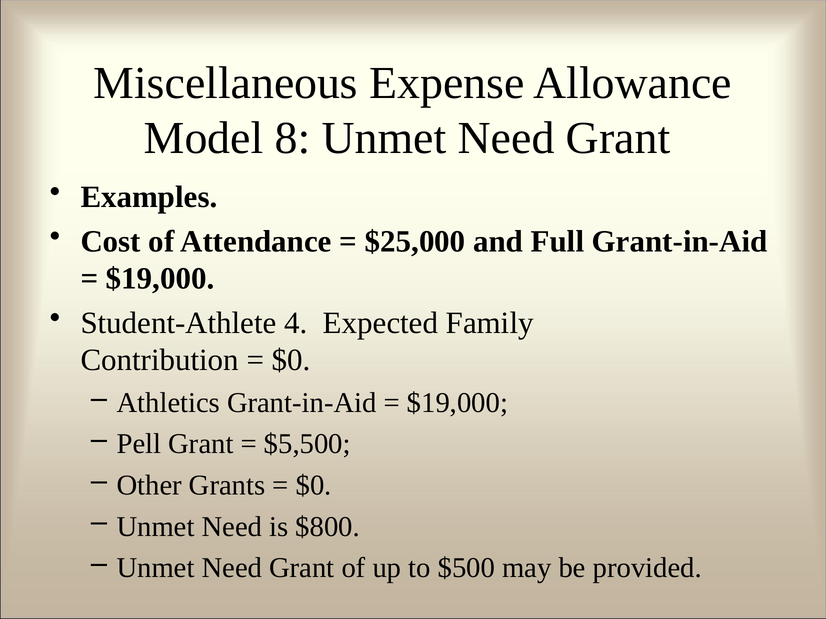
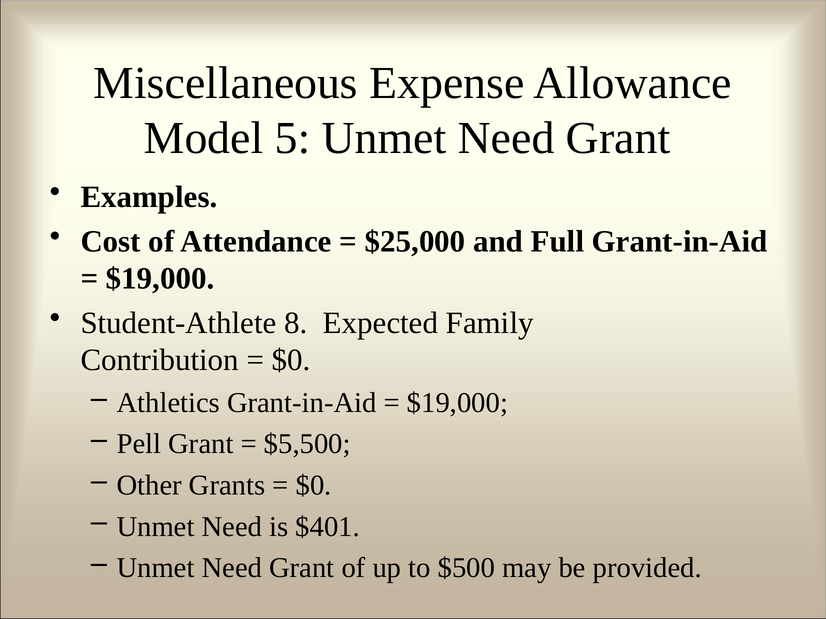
8: 8 -> 5
4: 4 -> 8
$800: $800 -> $401
